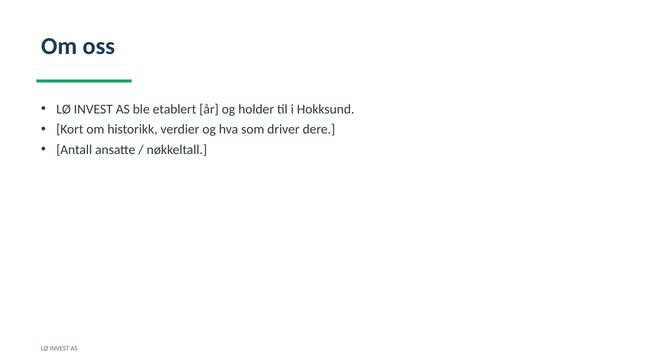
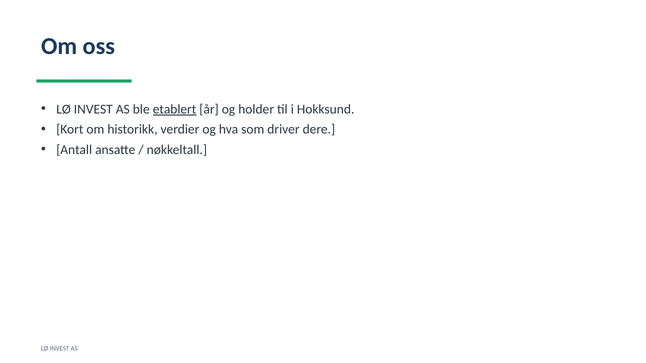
etablert underline: none -> present
